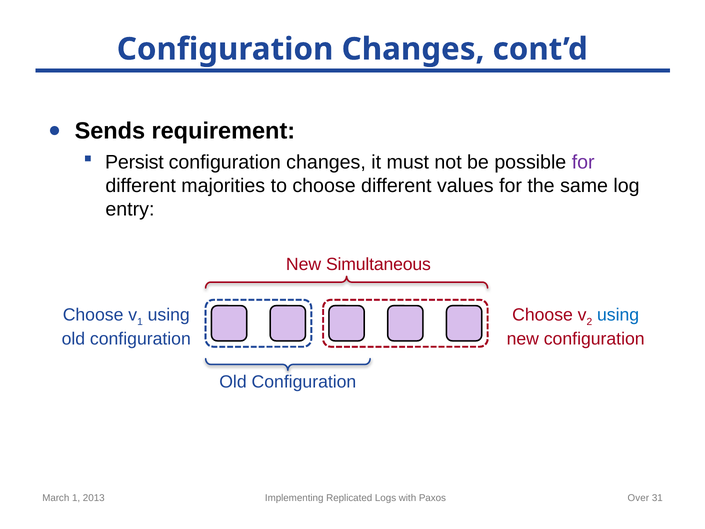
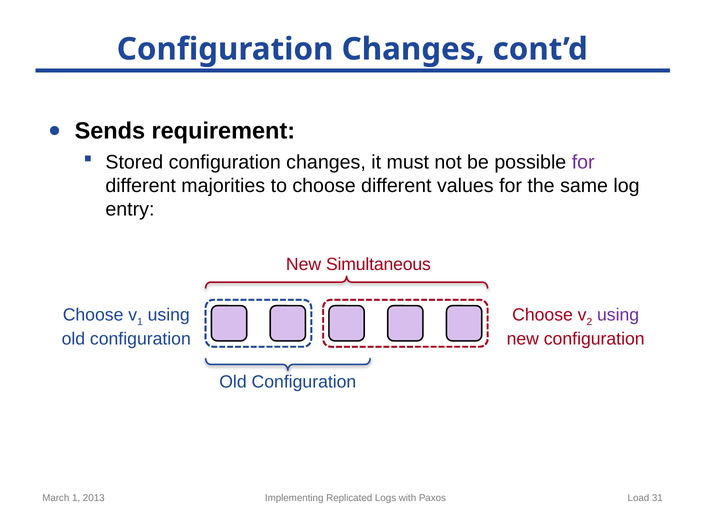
Persist: Persist -> Stored
using at (618, 315) colour: blue -> purple
Over: Over -> Load
